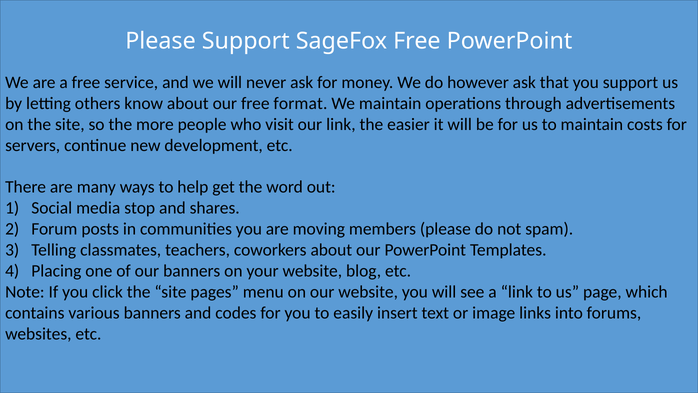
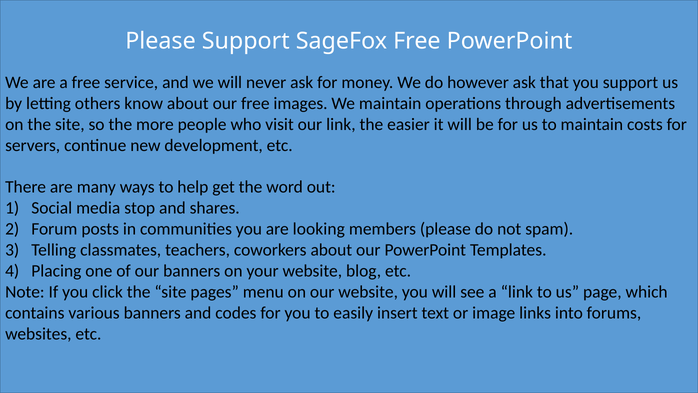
format: format -> images
moving: moving -> looking
